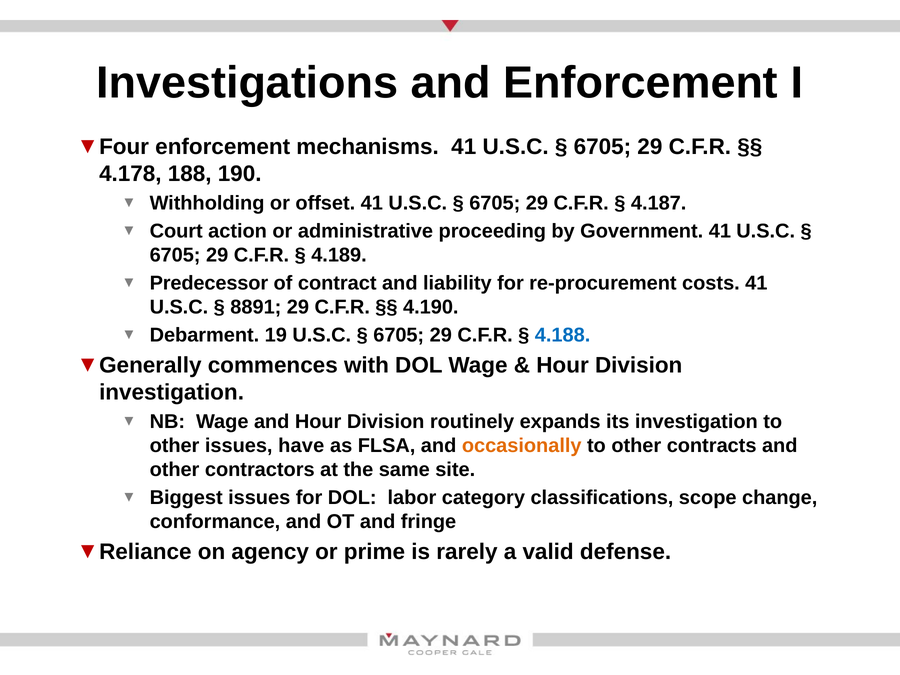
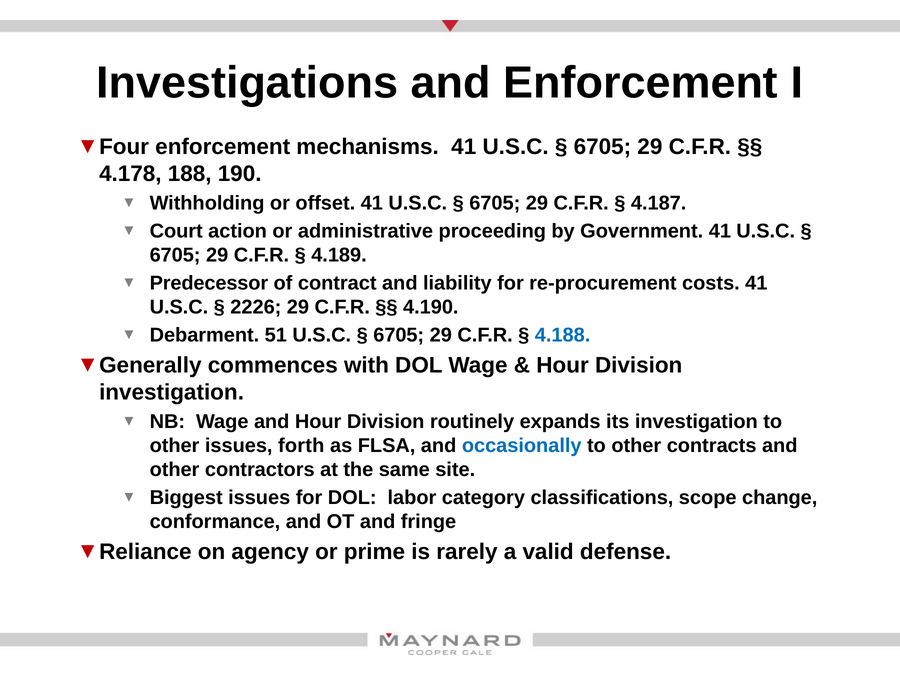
8891: 8891 -> 2226
19: 19 -> 51
have: have -> forth
occasionally colour: orange -> blue
